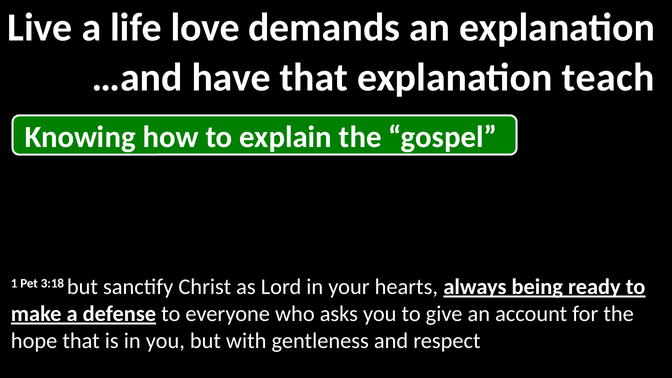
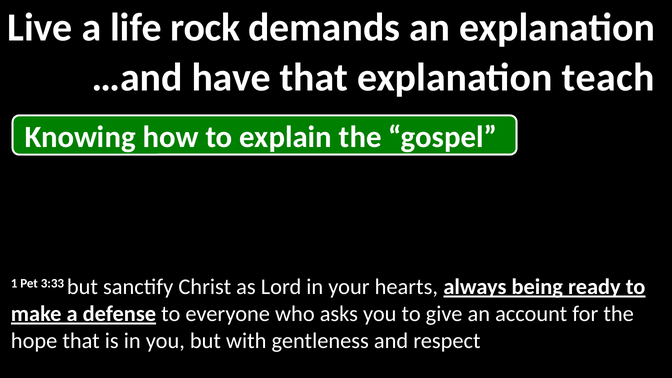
love: love -> rock
3:18: 3:18 -> 3:33
